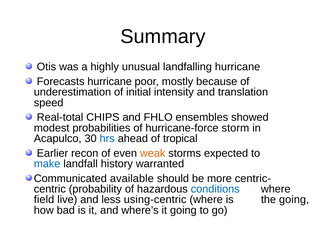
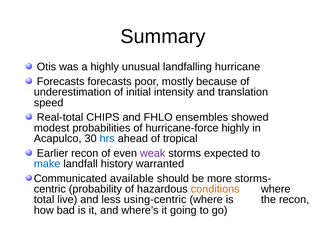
Forecasts hurricane: hurricane -> forecasts
hurricane-force storm: storm -> highly
weak colour: orange -> purple
centric-: centric- -> storms-
conditions colour: blue -> orange
field: field -> total
the going: going -> recon
